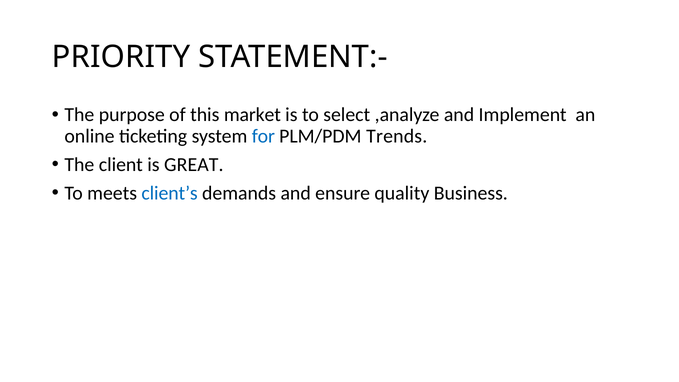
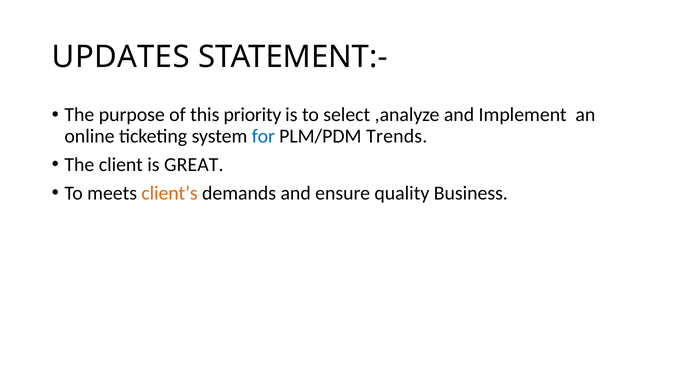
PRIORITY: PRIORITY -> UPDATES
market: market -> priority
client’s colour: blue -> orange
